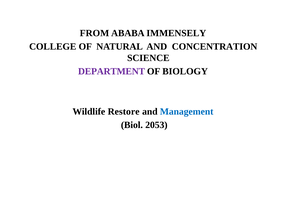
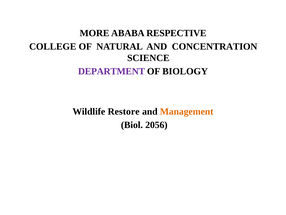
FROM: FROM -> MORE
IMMENSELY: IMMENSELY -> RESPECTIVE
Management colour: blue -> orange
2053: 2053 -> 2056
